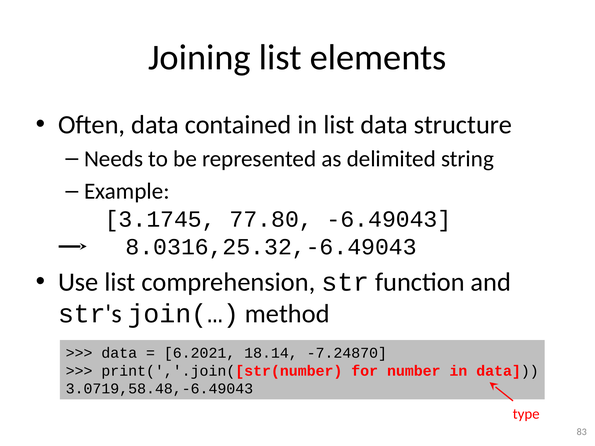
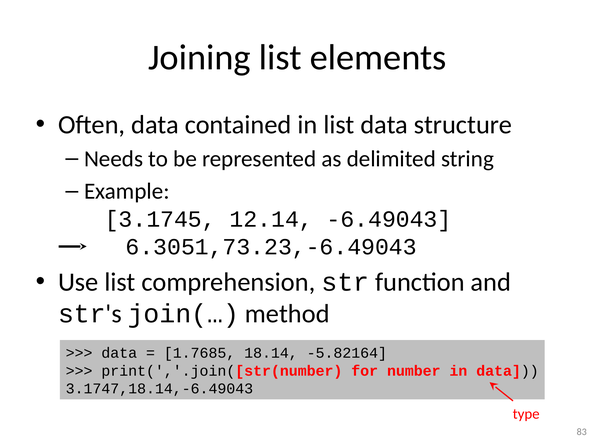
77.80: 77.80 -> 12.14
8.0316,25.32,-6.49043: 8.0316,25.32,-6.49043 -> 6.3051,73.23,-6.49043
6.2021: 6.2021 -> 1.7685
-7.24870: -7.24870 -> -5.82164
3.0719,58.48,-6.49043: 3.0719,58.48,-6.49043 -> 3.1747,18.14,-6.49043
